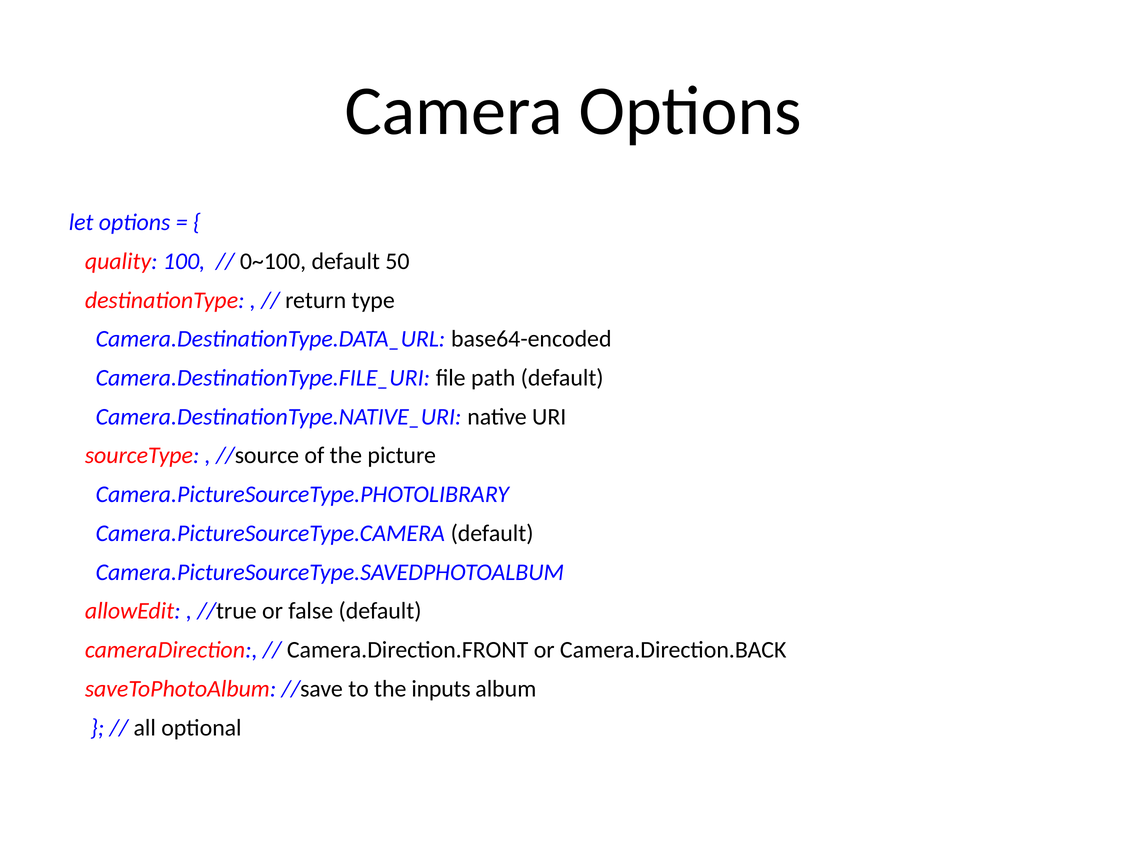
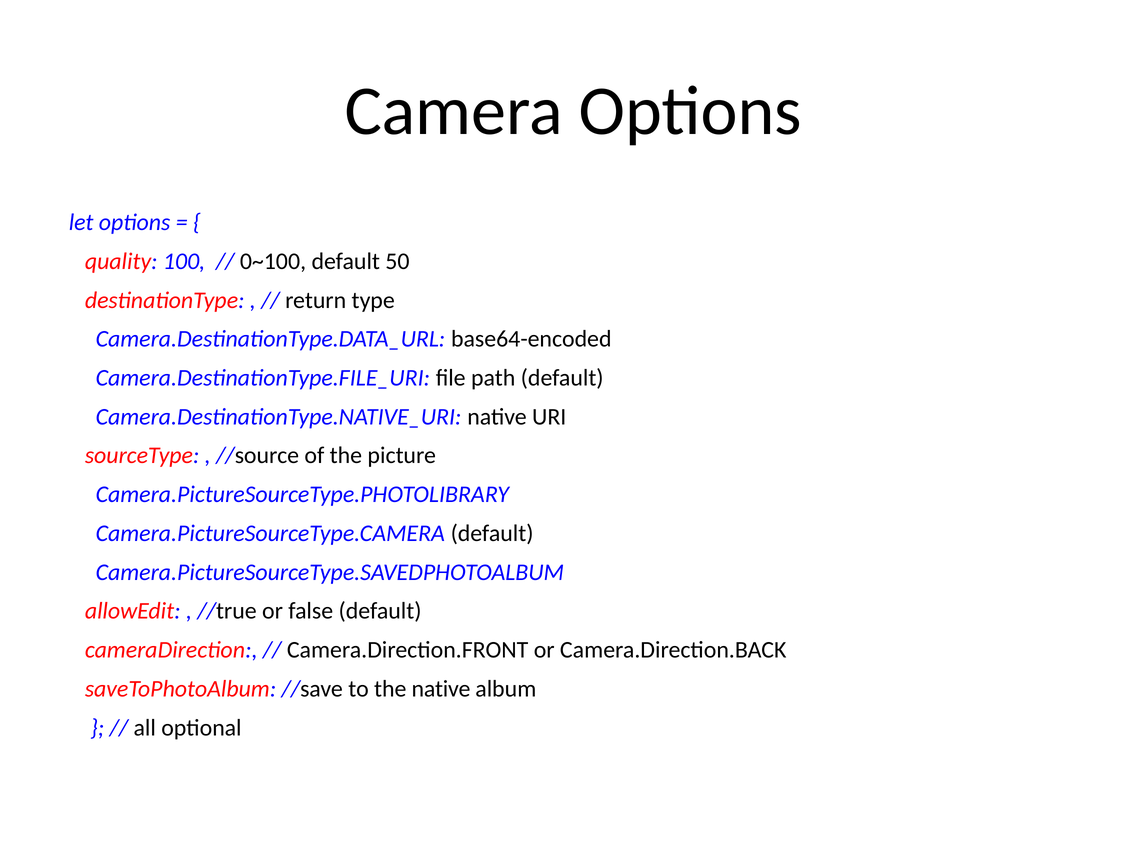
the inputs: inputs -> native
